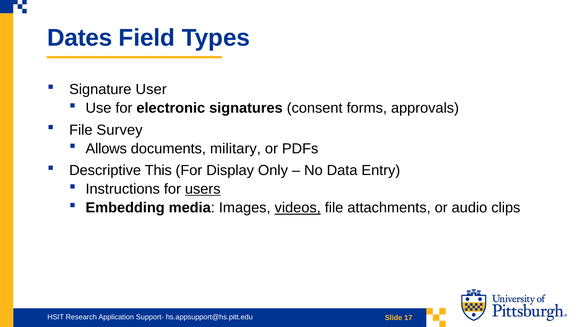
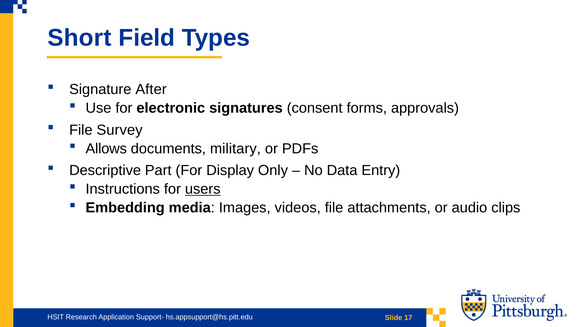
Dates: Dates -> Short
User: User -> After
This: This -> Part
videos underline: present -> none
